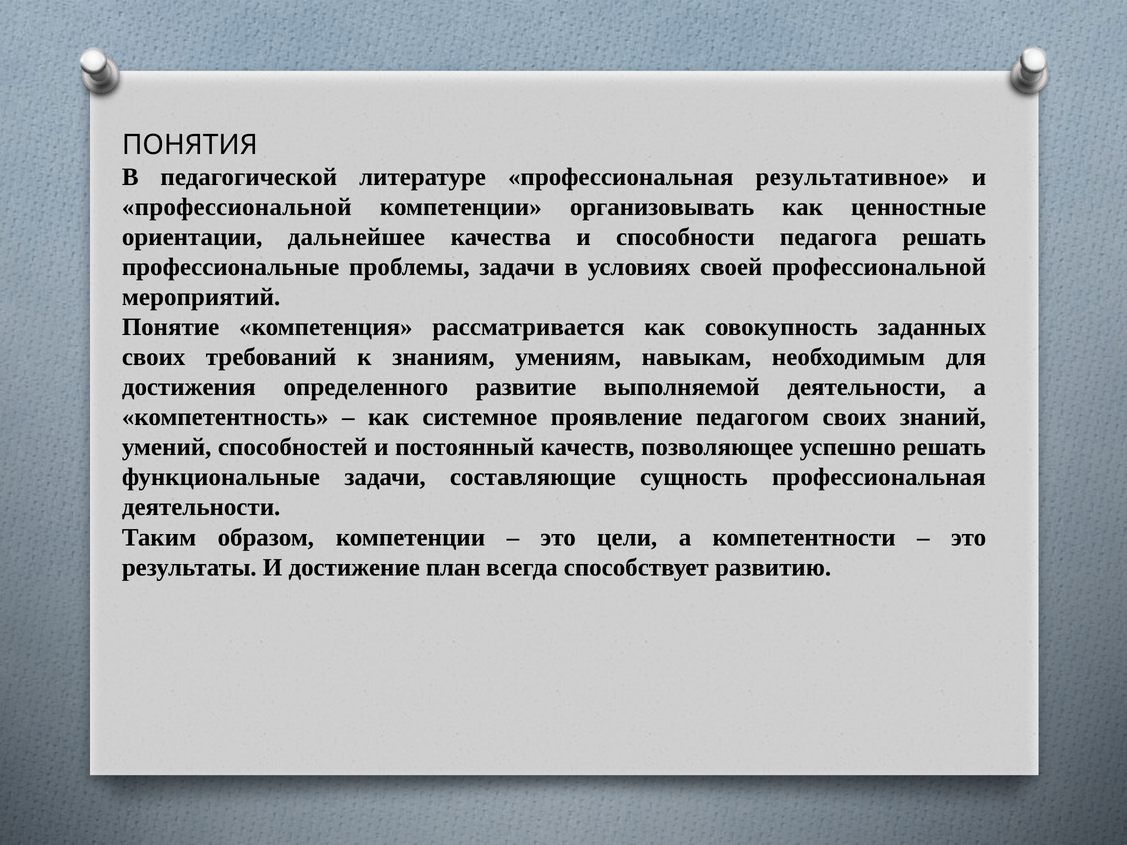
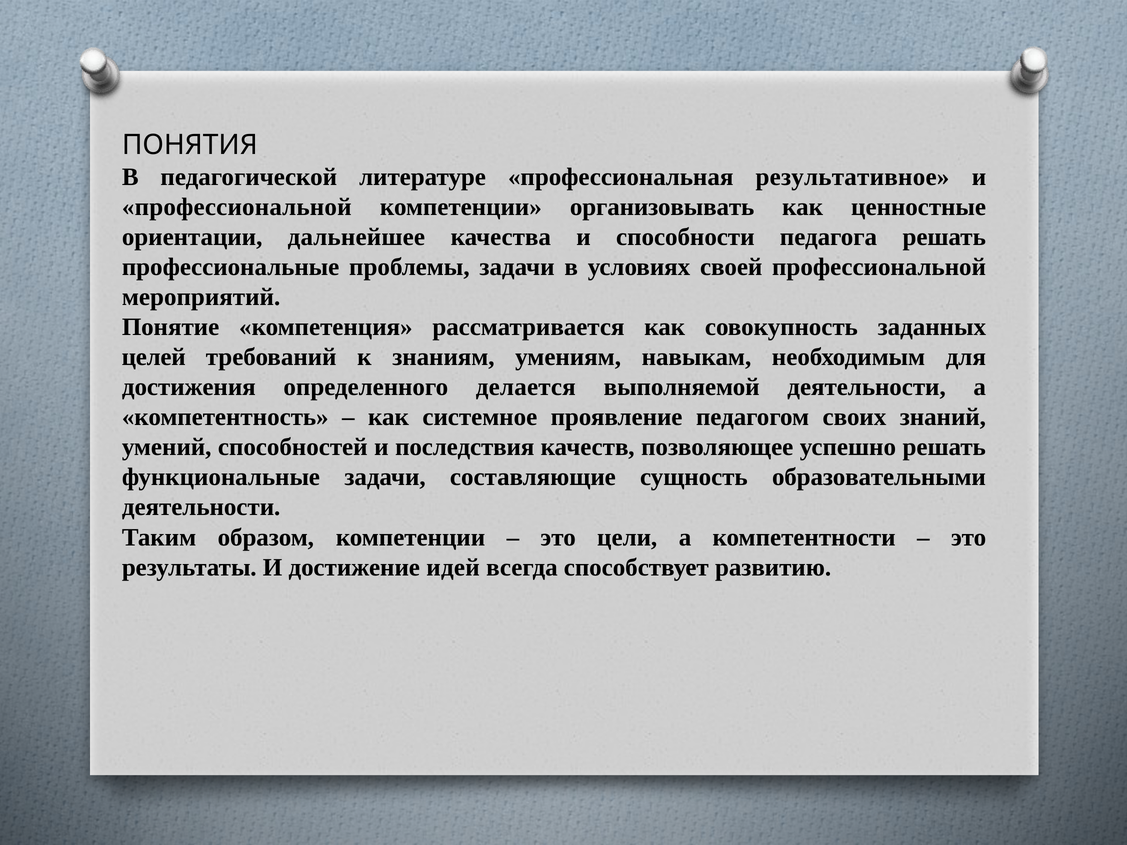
своих at (154, 357): своих -> целей
развитие: развитие -> делается
постоянный: постоянный -> последствия
сущность профессиональная: профессиональная -> образовательными
план: план -> идей
